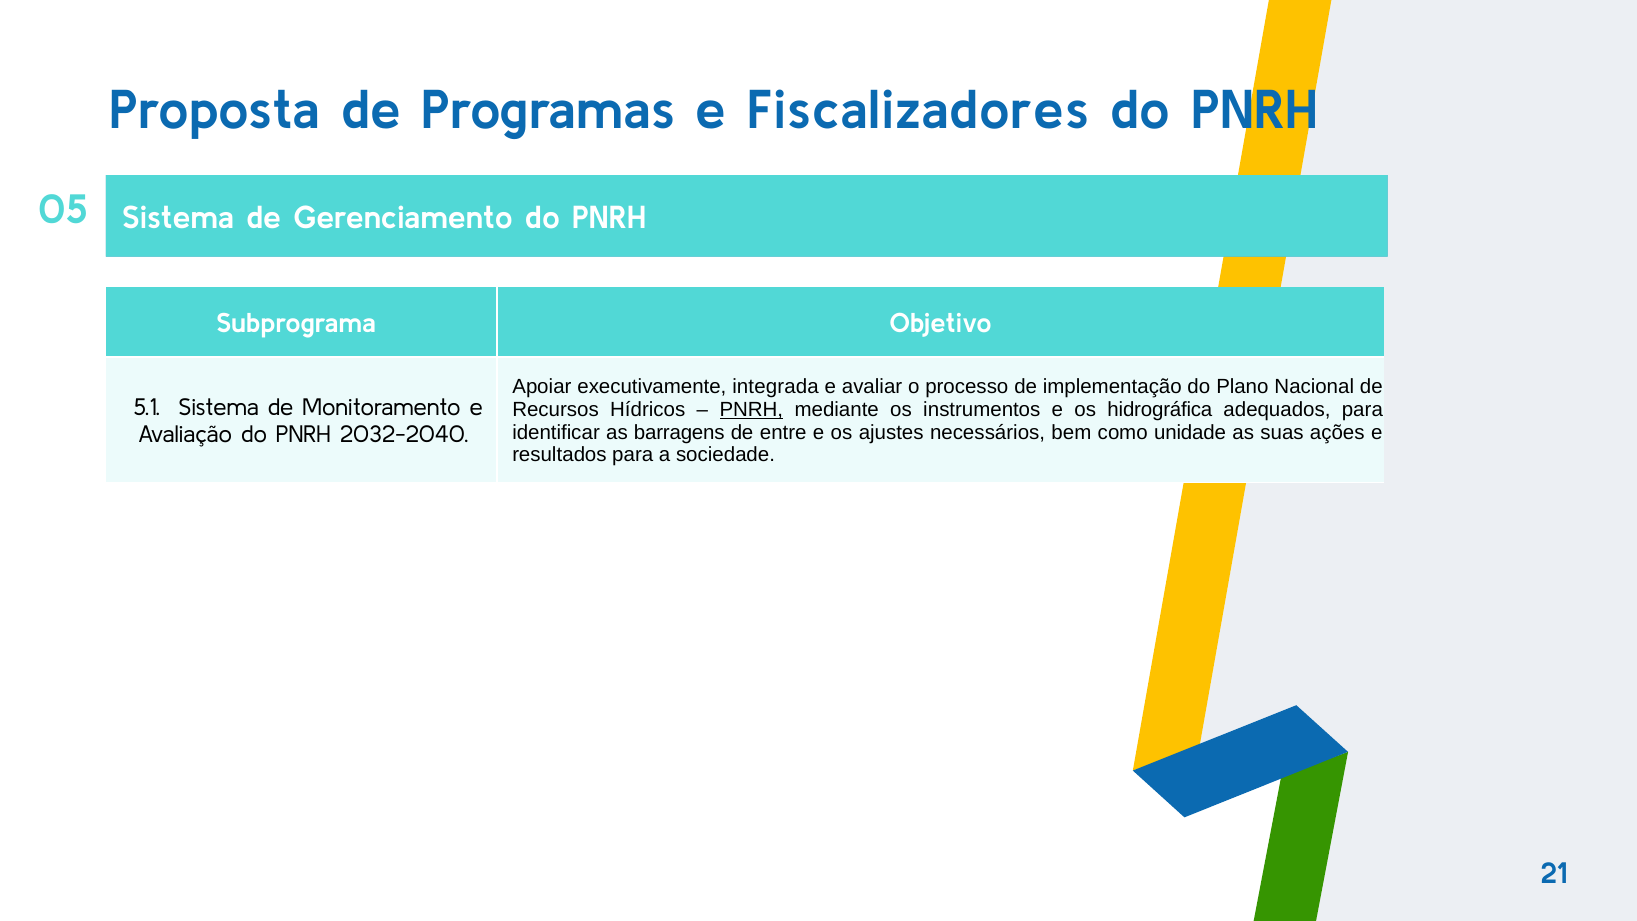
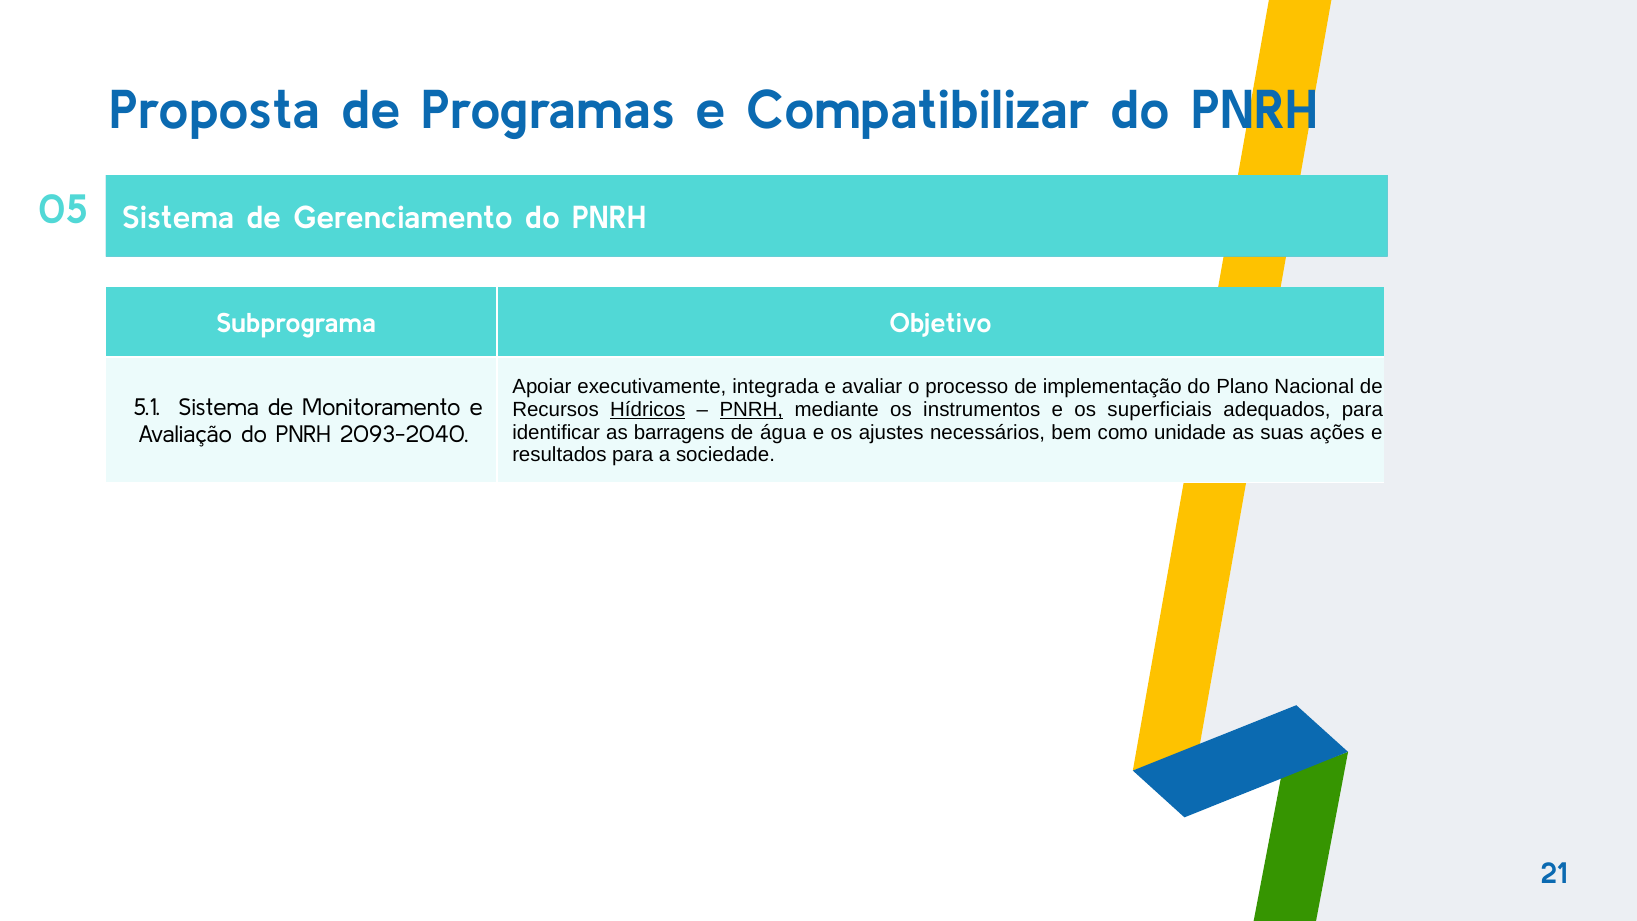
Fiscalizadores: Fiscalizadores -> Compatibilizar
Hídricos at (648, 409) underline: none -> present
hidrográfica: hidrográfica -> superficiais
entre: entre -> água
2032-2040: 2032-2040 -> 2093-2040
